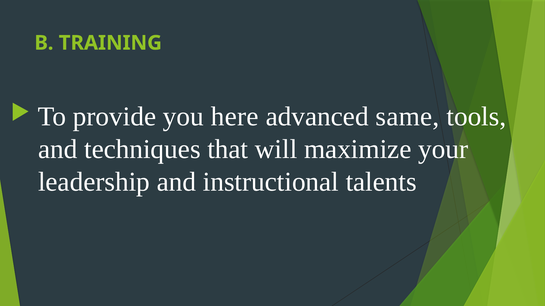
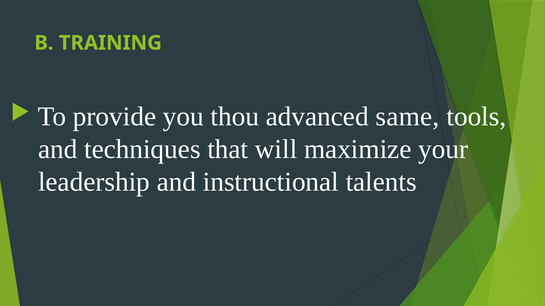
here: here -> thou
